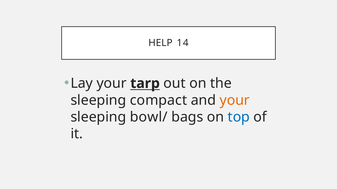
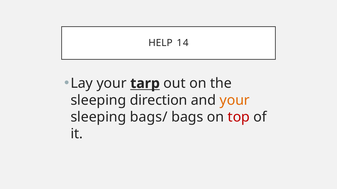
compact: compact -> direction
bowl/: bowl/ -> bags/
top colour: blue -> red
